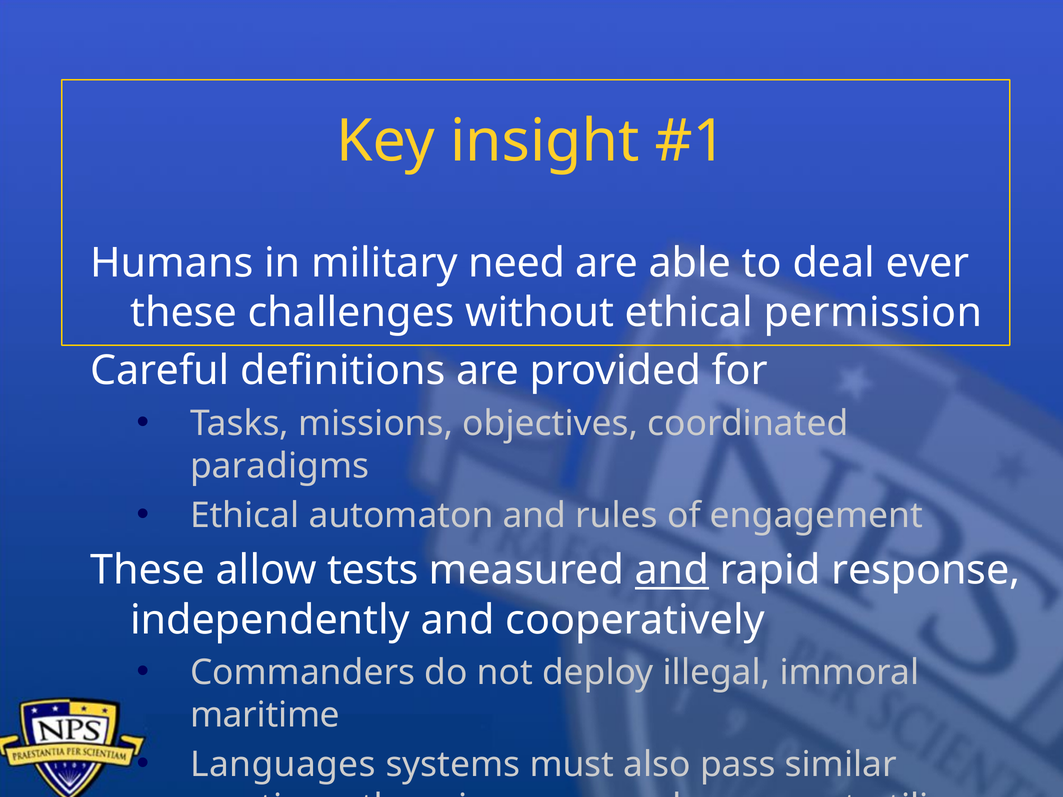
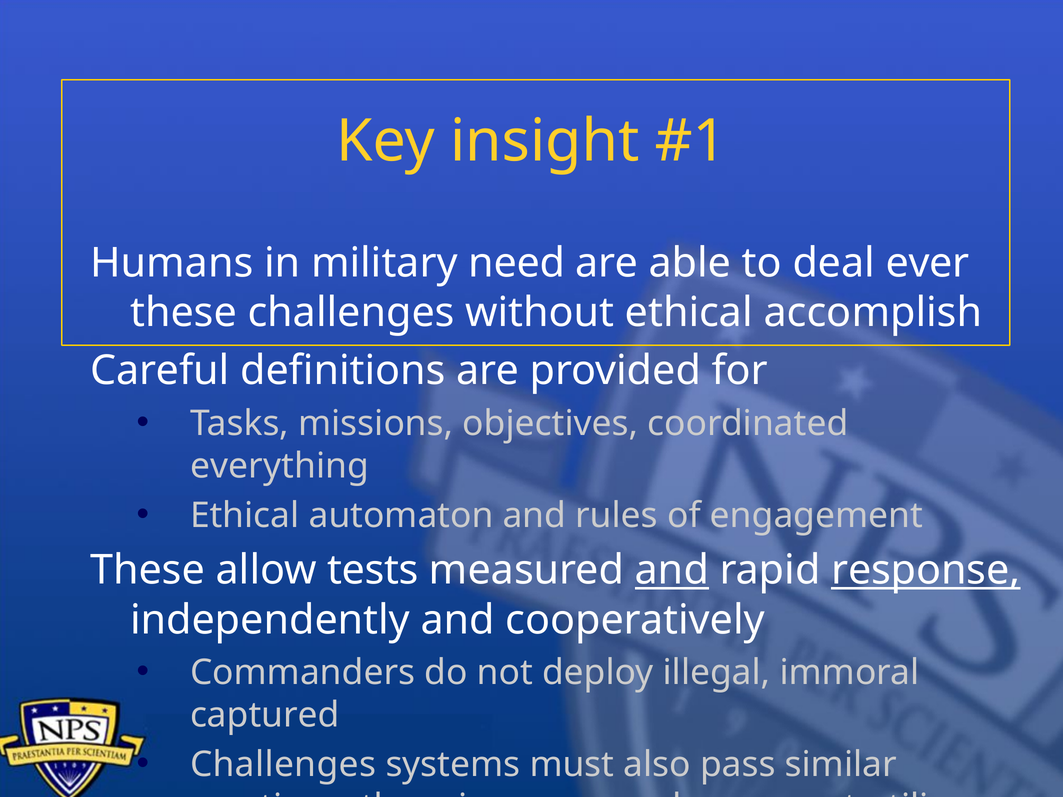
permission: permission -> accomplish
paradigms: paradigms -> everything
response underline: none -> present
maritime: maritime -> captured
Languages at (283, 765): Languages -> Challenges
